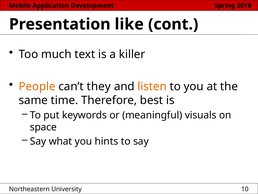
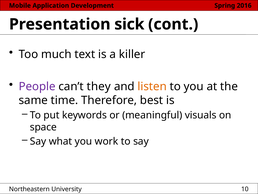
like: like -> sick
People colour: orange -> purple
hints: hints -> work
